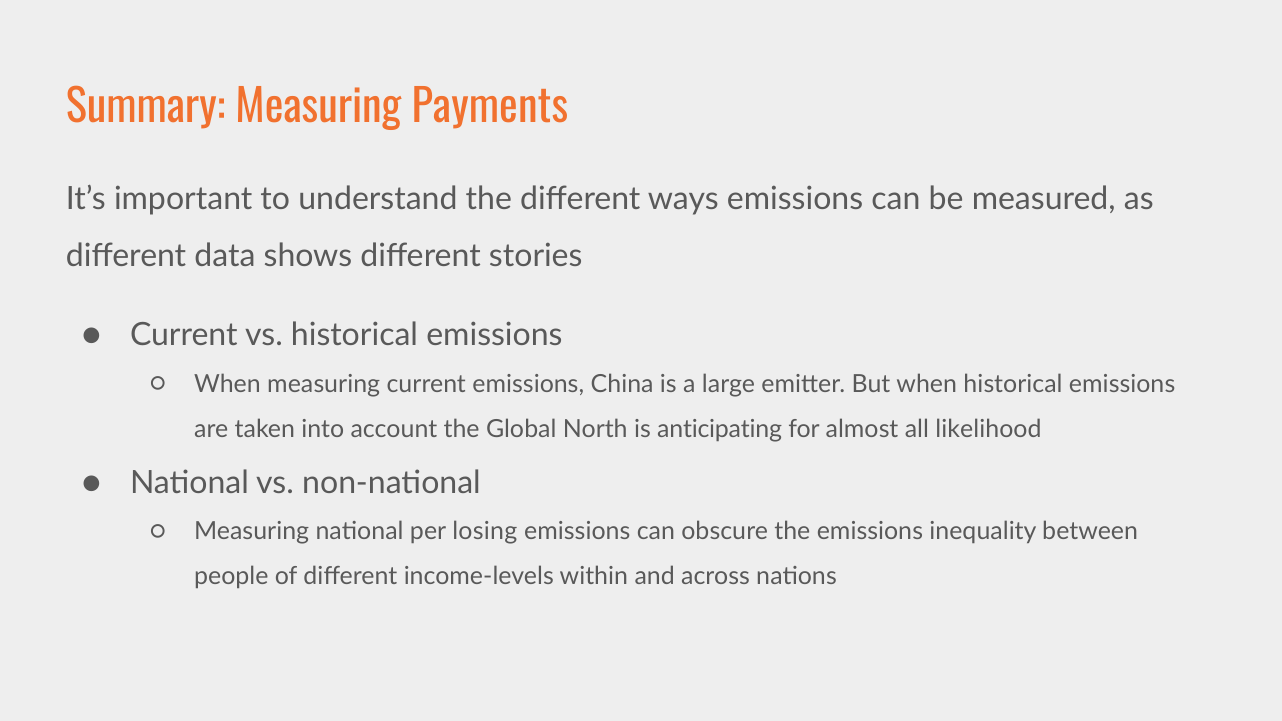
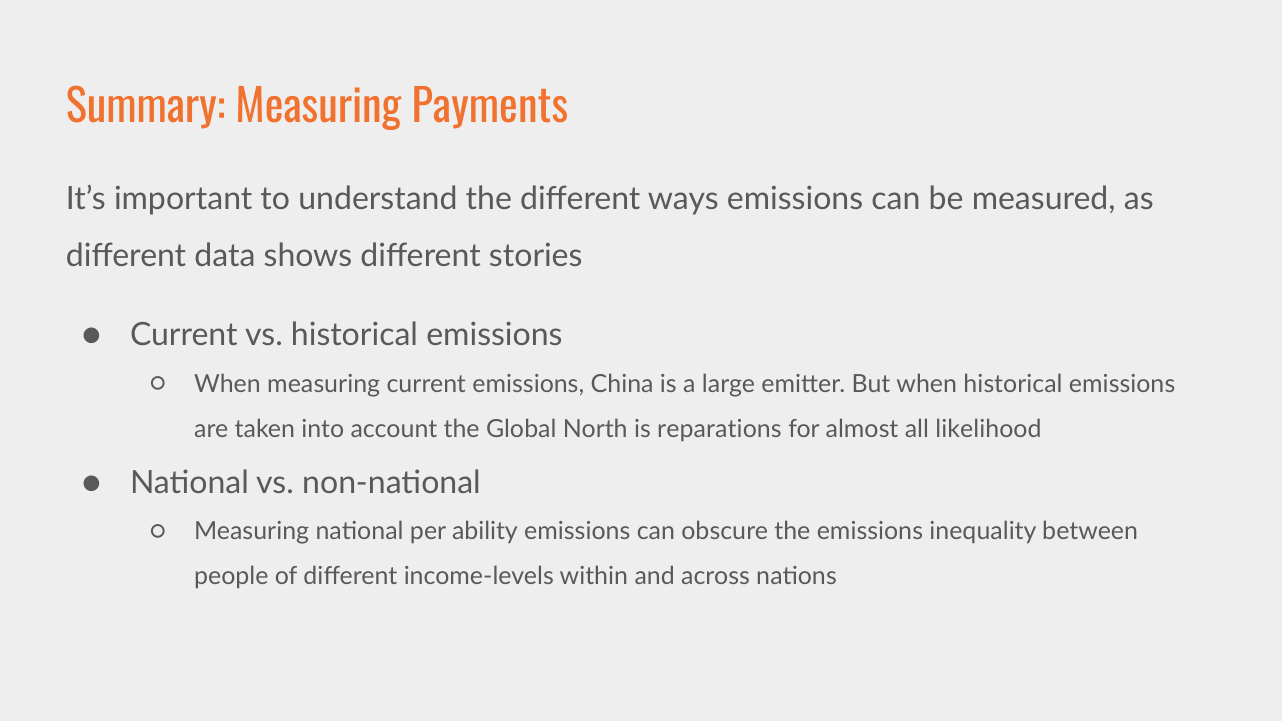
anticipating: anticipating -> reparations
losing: losing -> ability
